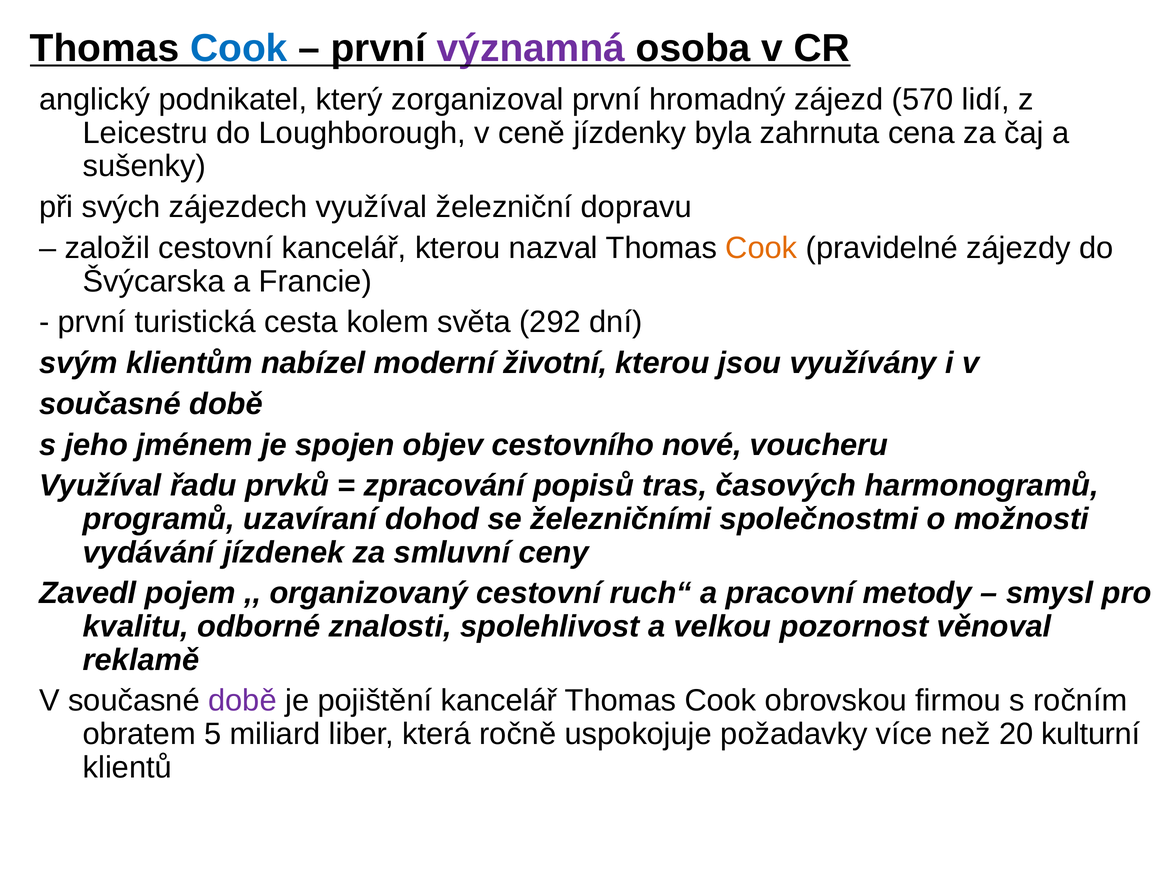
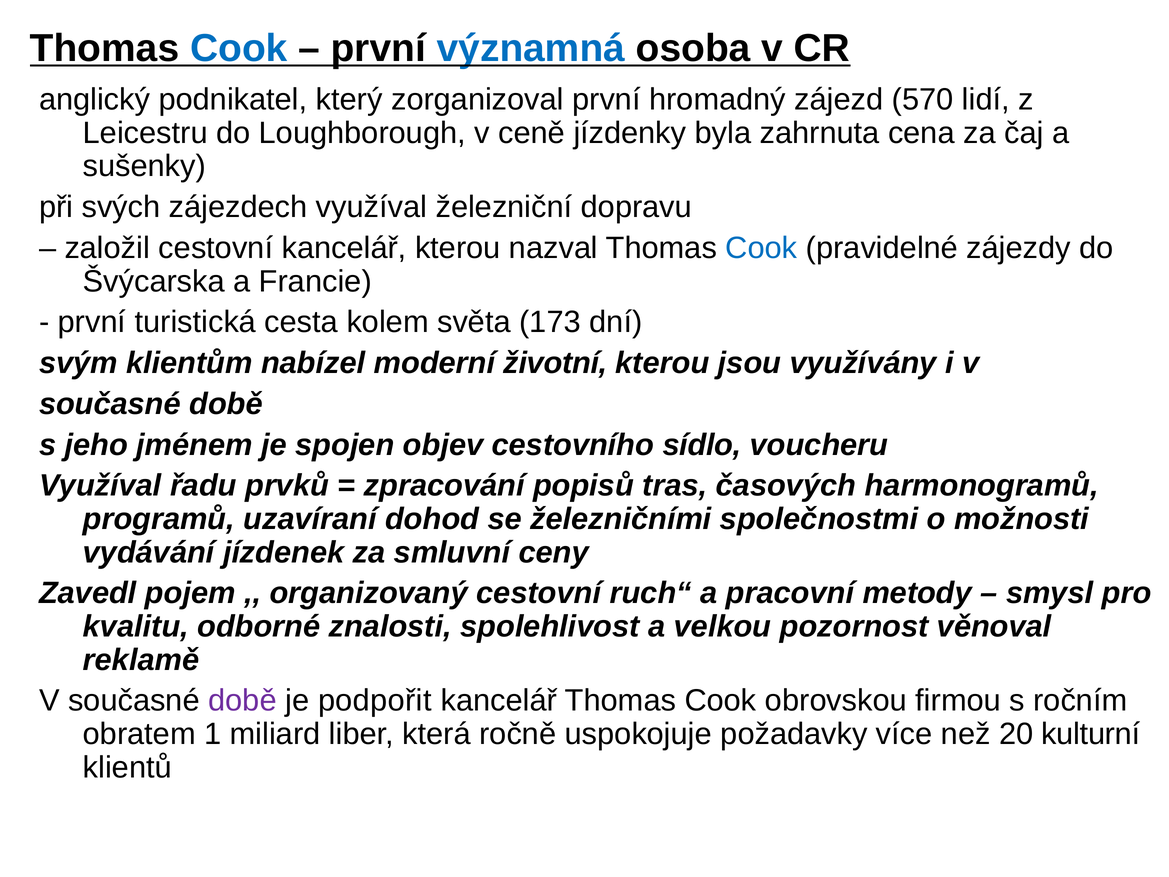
významná colour: purple -> blue
Cook at (761, 248) colour: orange -> blue
292: 292 -> 173
nové: nové -> sídlo
pojištění: pojištění -> podpořit
5: 5 -> 1
